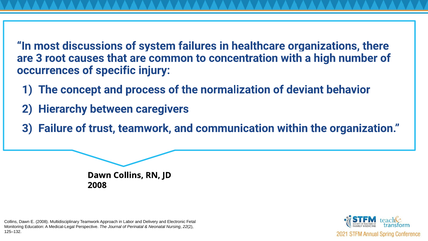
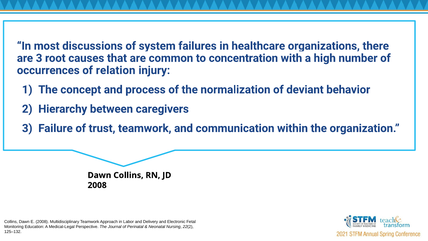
specific: specific -> relation
